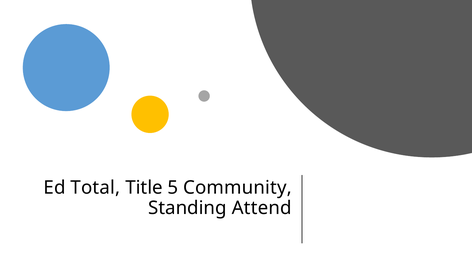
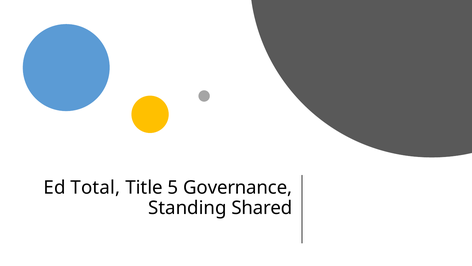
Community: Community -> Governance
Attend: Attend -> Shared
